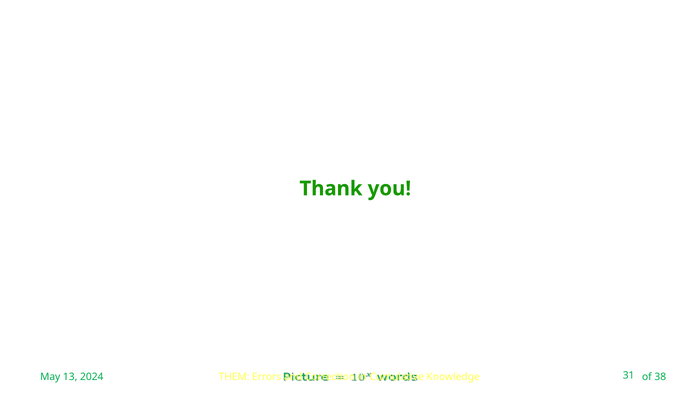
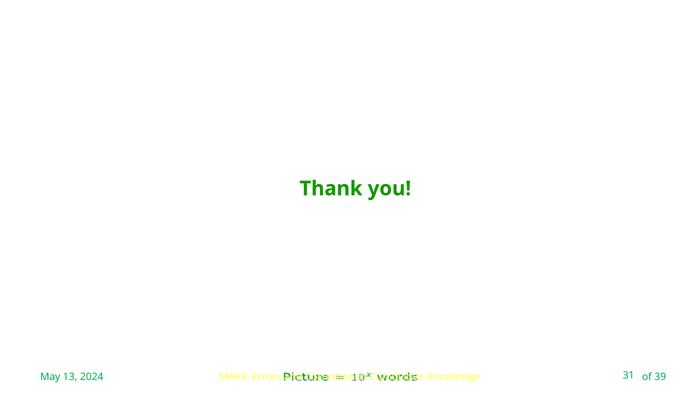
38: 38 -> 39
THEM: THEM -> MAKE
